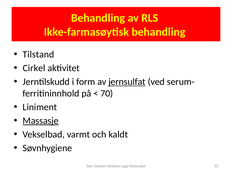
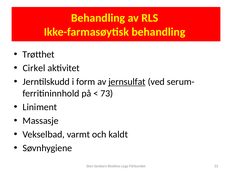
Tilstand: Tilstand -> Trøtthet
70: 70 -> 73
Massasje underline: present -> none
